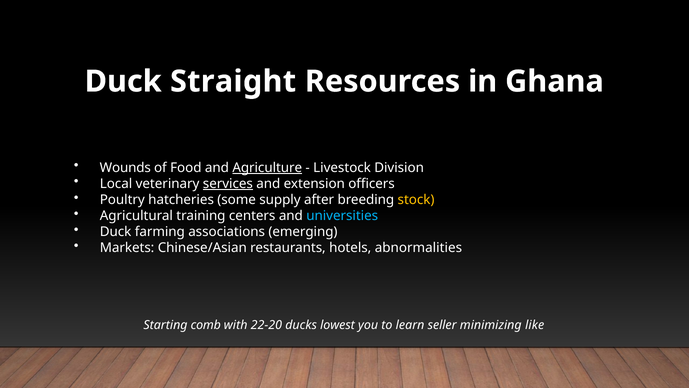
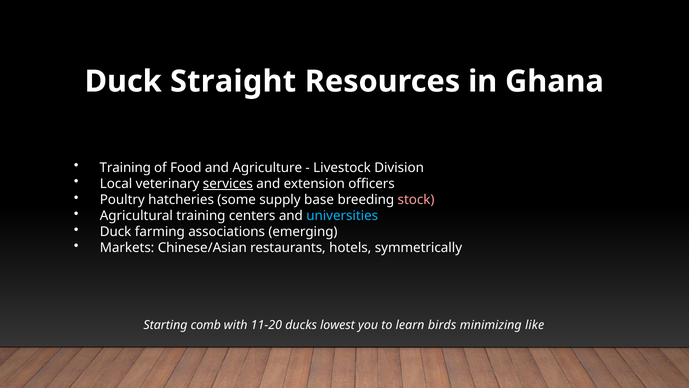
Wounds at (125, 167): Wounds -> Training
Agriculture underline: present -> none
after: after -> base
stock colour: yellow -> pink
abnormalities: abnormalities -> symmetrically
22-20: 22-20 -> 11-20
seller: seller -> birds
